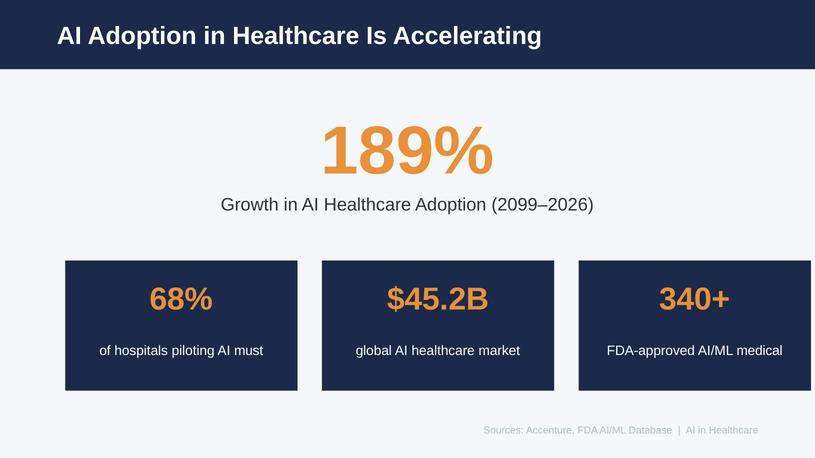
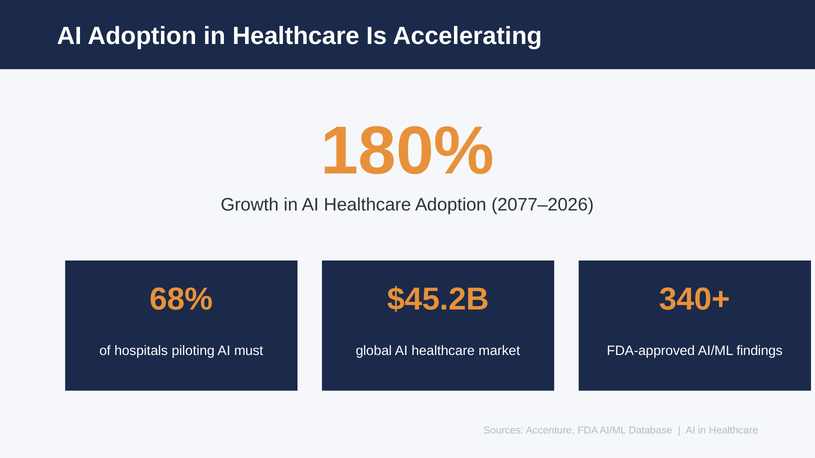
189%: 189% -> 180%
2099–2026: 2099–2026 -> 2077–2026
medical: medical -> findings
